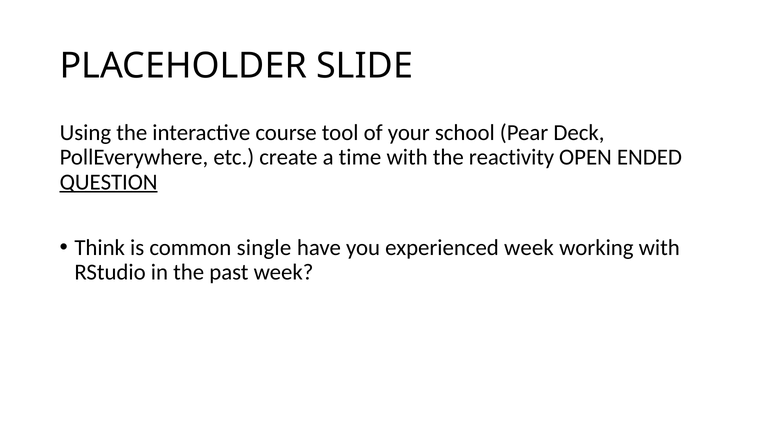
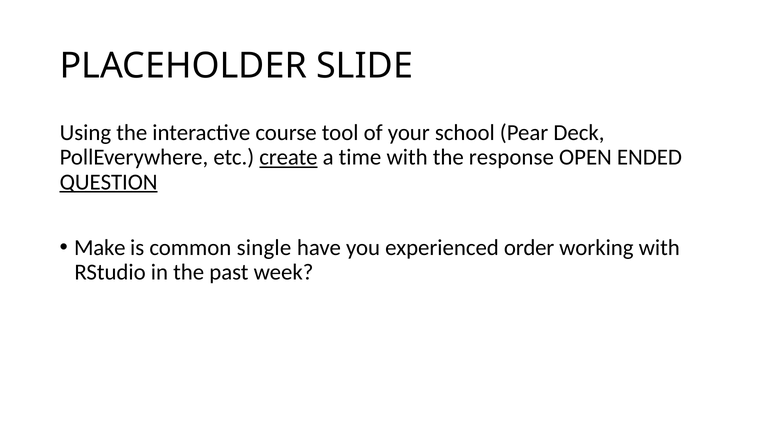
create underline: none -> present
reactivity: reactivity -> response
Think: Think -> Make
experienced week: week -> order
